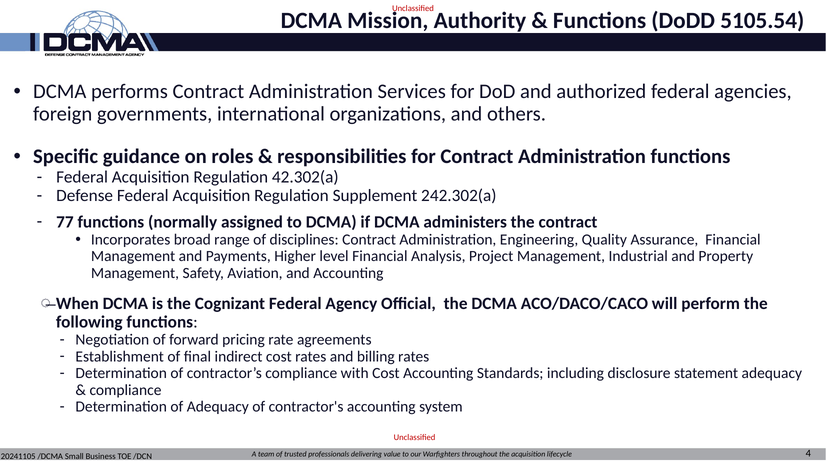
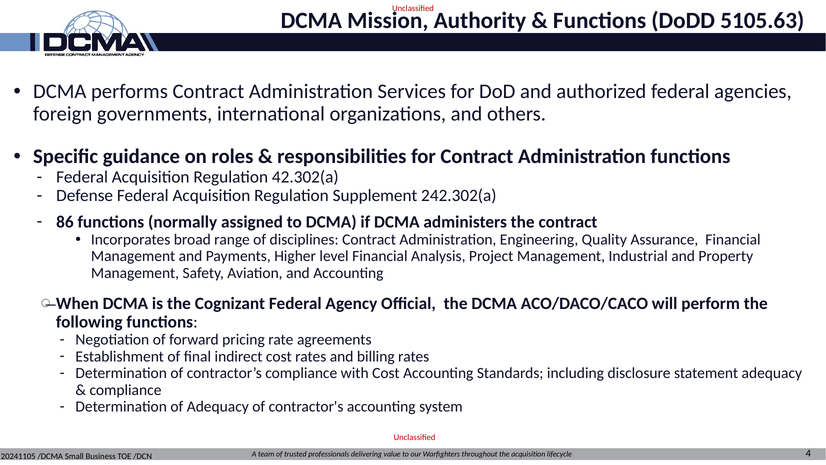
5105.54: 5105.54 -> 5105.63
77: 77 -> 86
